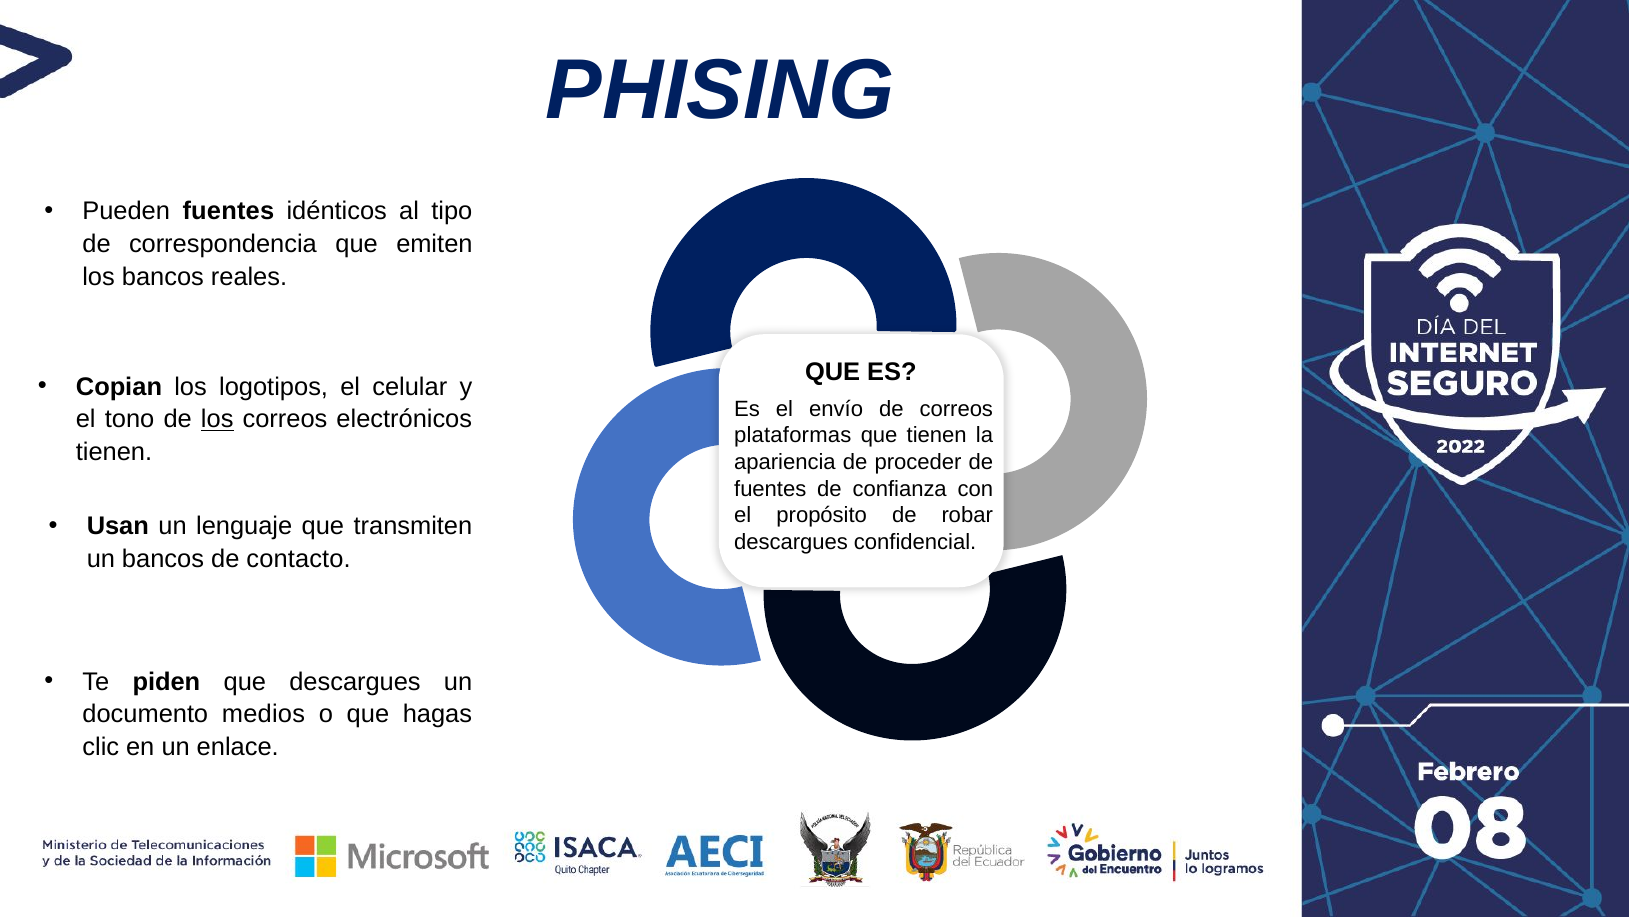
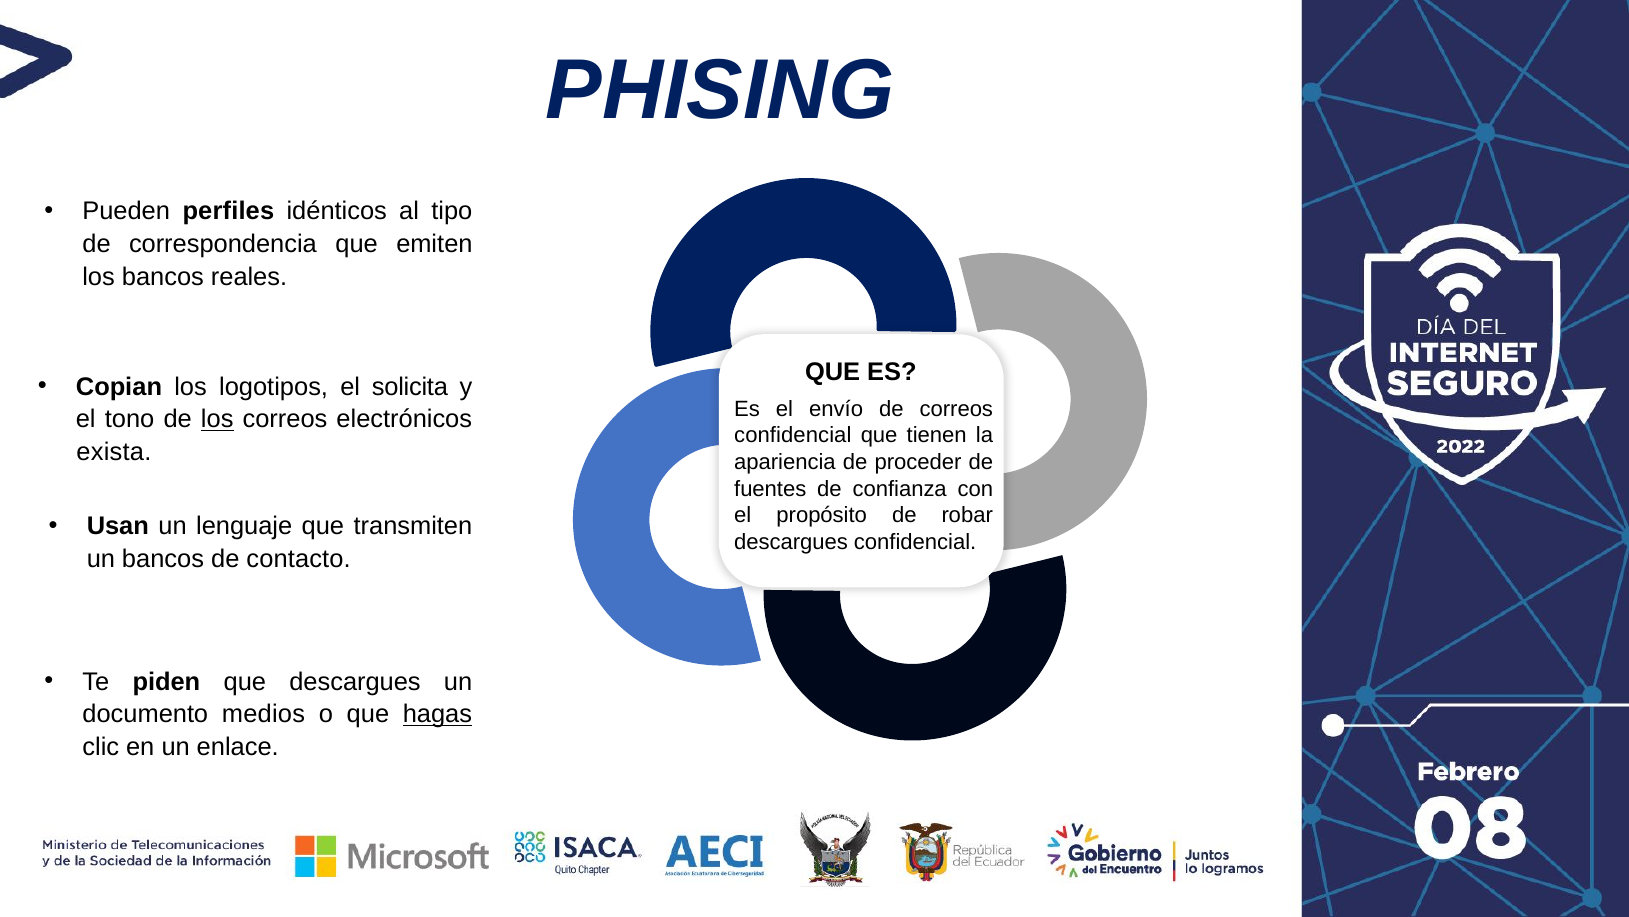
Pueden fuentes: fuentes -> perfiles
celular: celular -> solicita
plataformas at (793, 435): plataformas -> confidencial
tienen at (114, 452): tienen -> exista
hagas underline: none -> present
